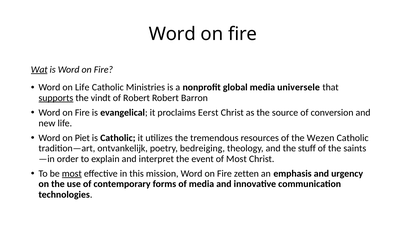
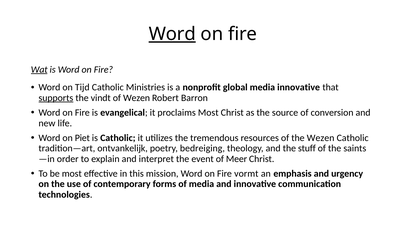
Word at (172, 34) underline: none -> present
on Life: Life -> Tijd
media universele: universele -> innovative
of Robert: Robert -> Wezen
proclaims Eerst: Eerst -> Most
of Most: Most -> Meer
most at (72, 174) underline: present -> none
zetten: zetten -> vormt
